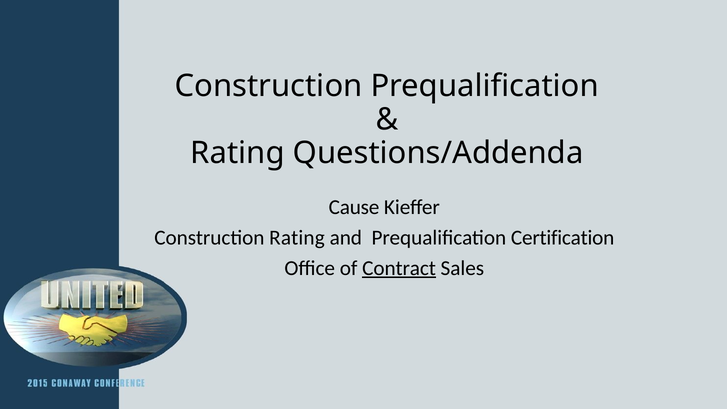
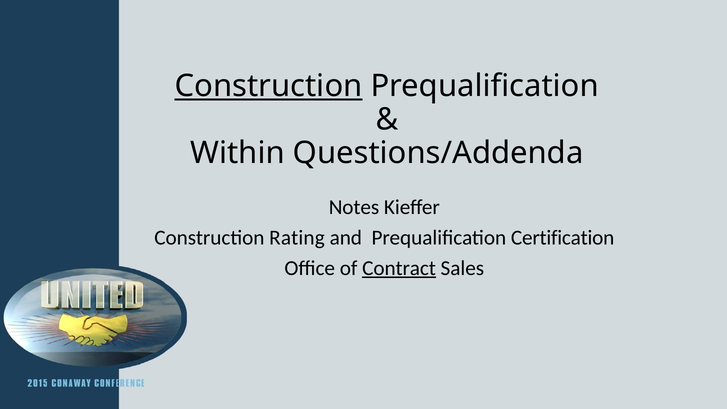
Construction at (269, 86) underline: none -> present
Rating at (237, 153): Rating -> Within
Cause: Cause -> Notes
